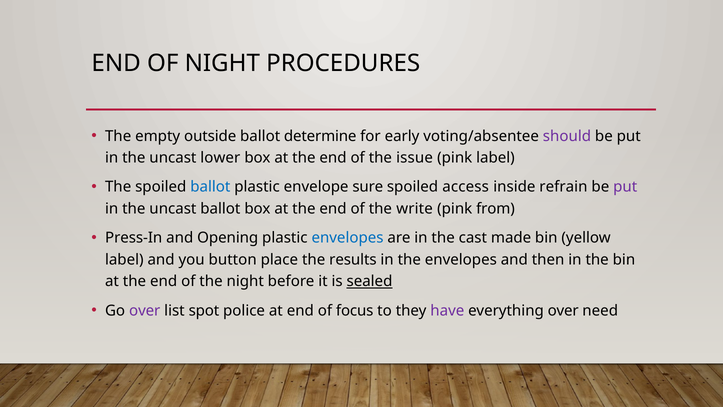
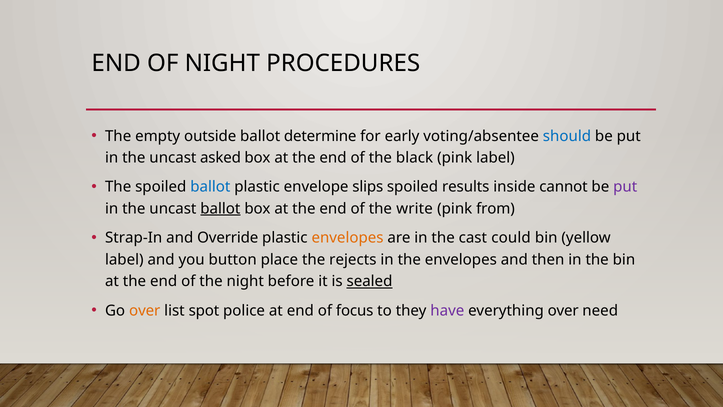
should colour: purple -> blue
lower: lower -> asked
issue: issue -> black
sure: sure -> slips
access: access -> results
refrain: refrain -> cannot
ballot at (220, 209) underline: none -> present
Press-In: Press-In -> Strap-In
Opening: Opening -> Override
envelopes at (348, 238) colour: blue -> orange
made: made -> could
results: results -> rejects
over at (145, 310) colour: purple -> orange
